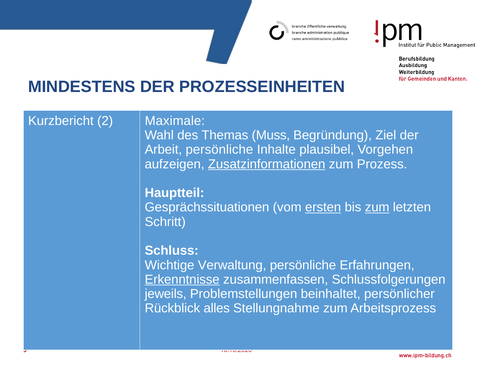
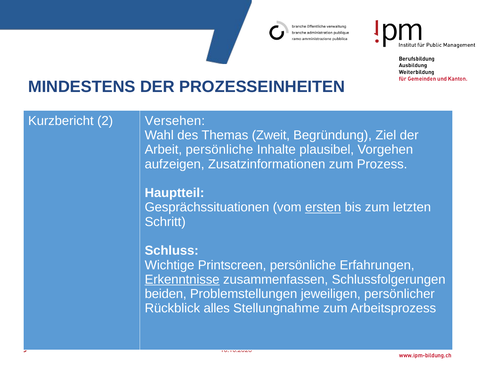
Maximale: Maximale -> Versehen
Muss: Muss -> Zweit
Zusatzinformationen underline: present -> none
zum at (377, 207) underline: present -> none
Verwaltung: Verwaltung -> Printscreen
jeweils: jeweils -> beiden
beinhaltet: beinhaltet -> jeweiligen
